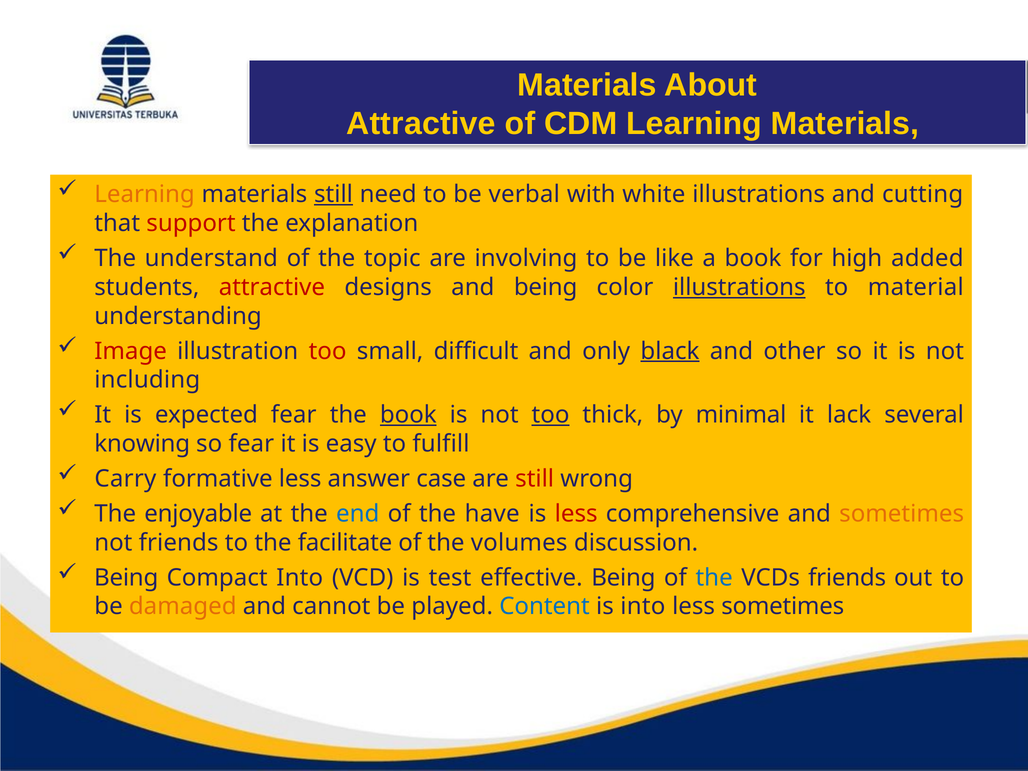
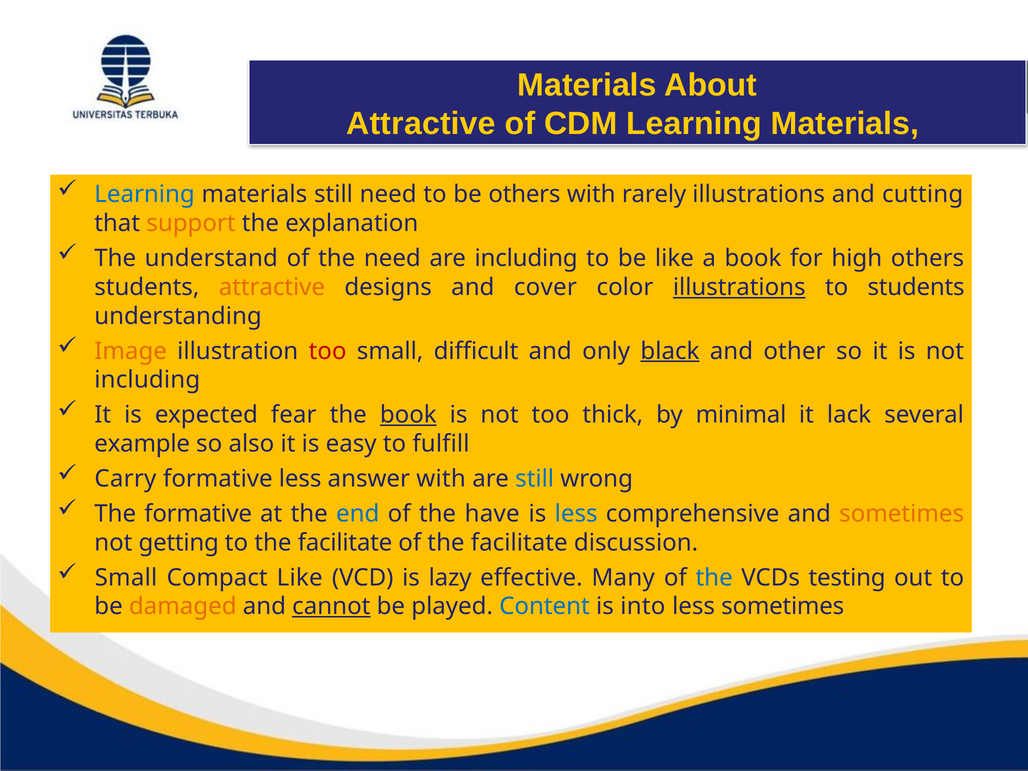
Learning at (145, 194) colour: orange -> blue
still at (334, 194) underline: present -> none
be verbal: verbal -> others
white: white -> rarely
support colour: red -> orange
the topic: topic -> need
are involving: involving -> including
high added: added -> others
attractive at (272, 287) colour: red -> orange
and being: being -> cover
to material: material -> students
Image colour: red -> orange
too at (551, 415) underline: present -> none
knowing: knowing -> example
so fear: fear -> also
answer case: case -> with
still at (535, 479) colour: red -> blue
The enjoyable: enjoyable -> formative
less at (576, 514) colour: red -> blue
not friends: friends -> getting
of the volumes: volumes -> facilitate
Being at (126, 578): Being -> Small
Compact Into: Into -> Like
test: test -> lazy
effective Being: Being -> Many
VCDs friends: friends -> testing
cannot underline: none -> present
